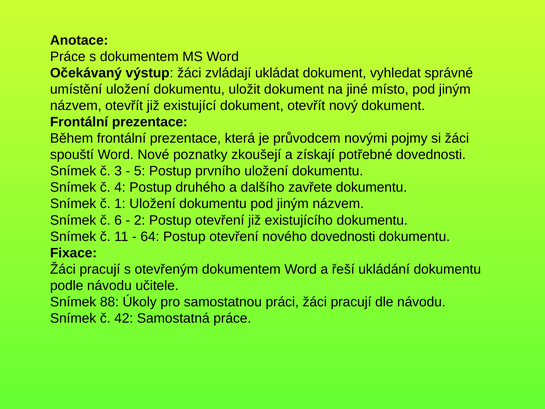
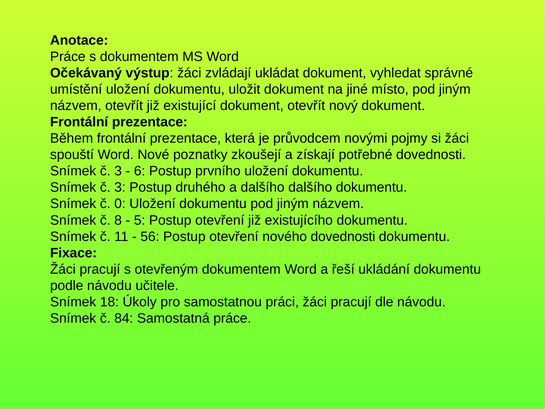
5: 5 -> 6
4 at (120, 187): 4 -> 3
dalšího zavřete: zavřete -> dalšího
1: 1 -> 0
6: 6 -> 8
2: 2 -> 5
64: 64 -> 56
88: 88 -> 18
42: 42 -> 84
